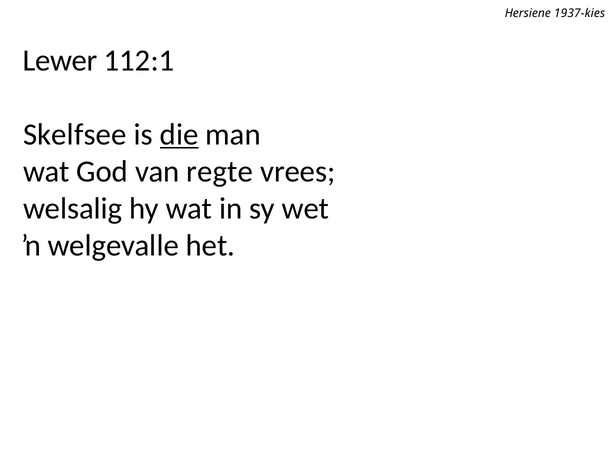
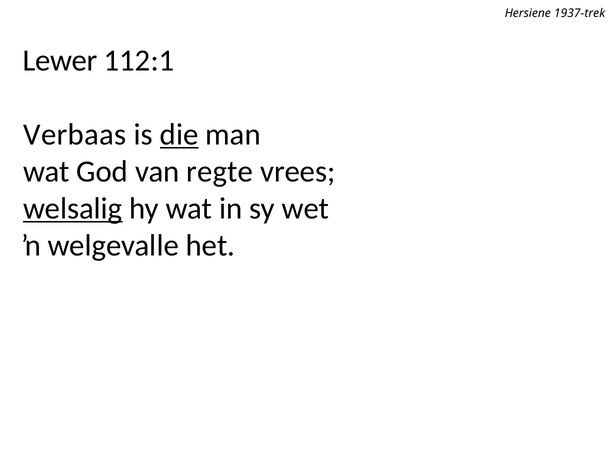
1937-kies: 1937-kies -> 1937-trek
Skelfsee: Skelfsee -> Verbaas
welsalig underline: none -> present
